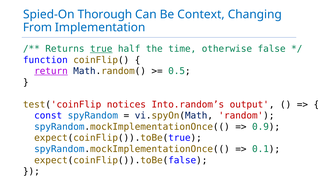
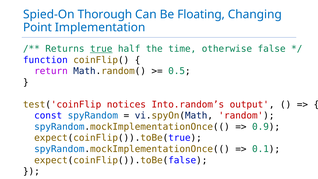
Context: Context -> Floating
From: From -> Point
return underline: present -> none
